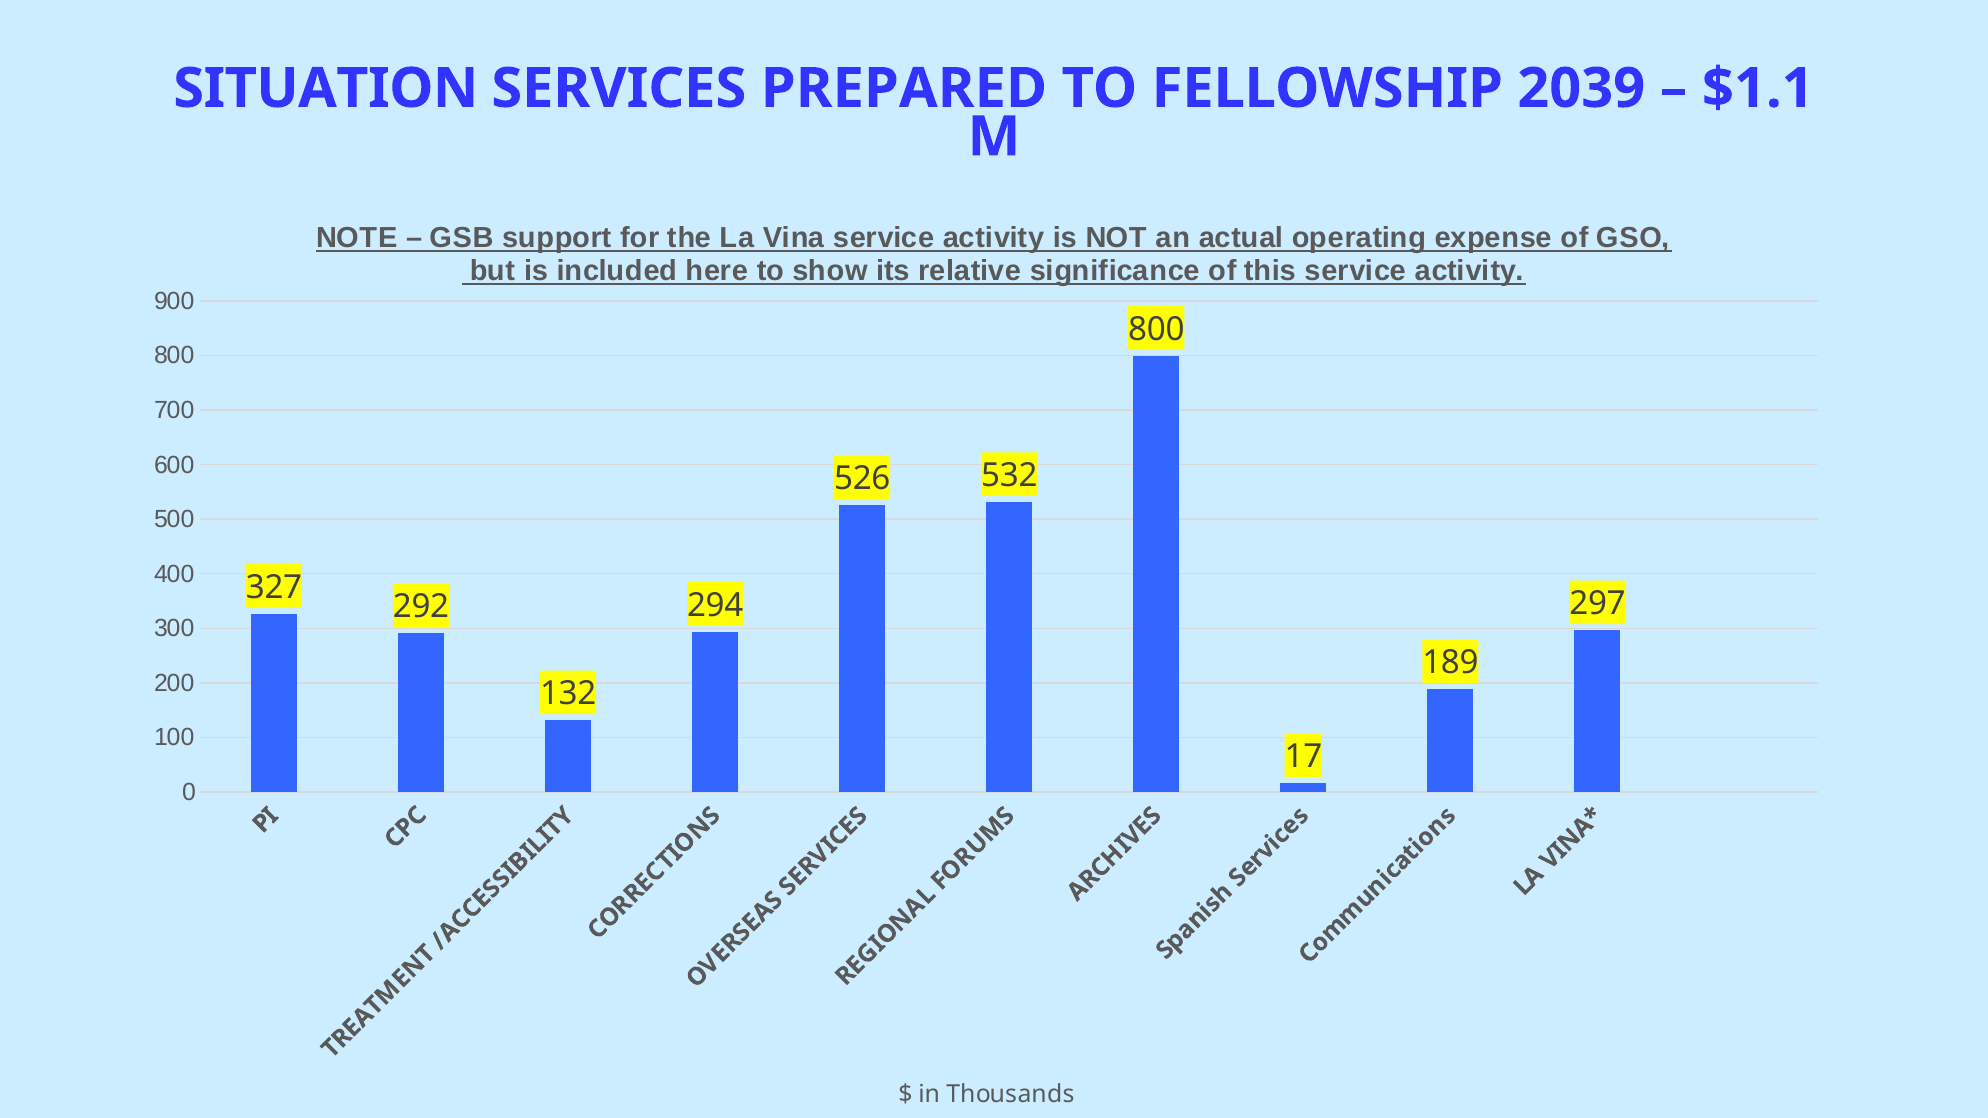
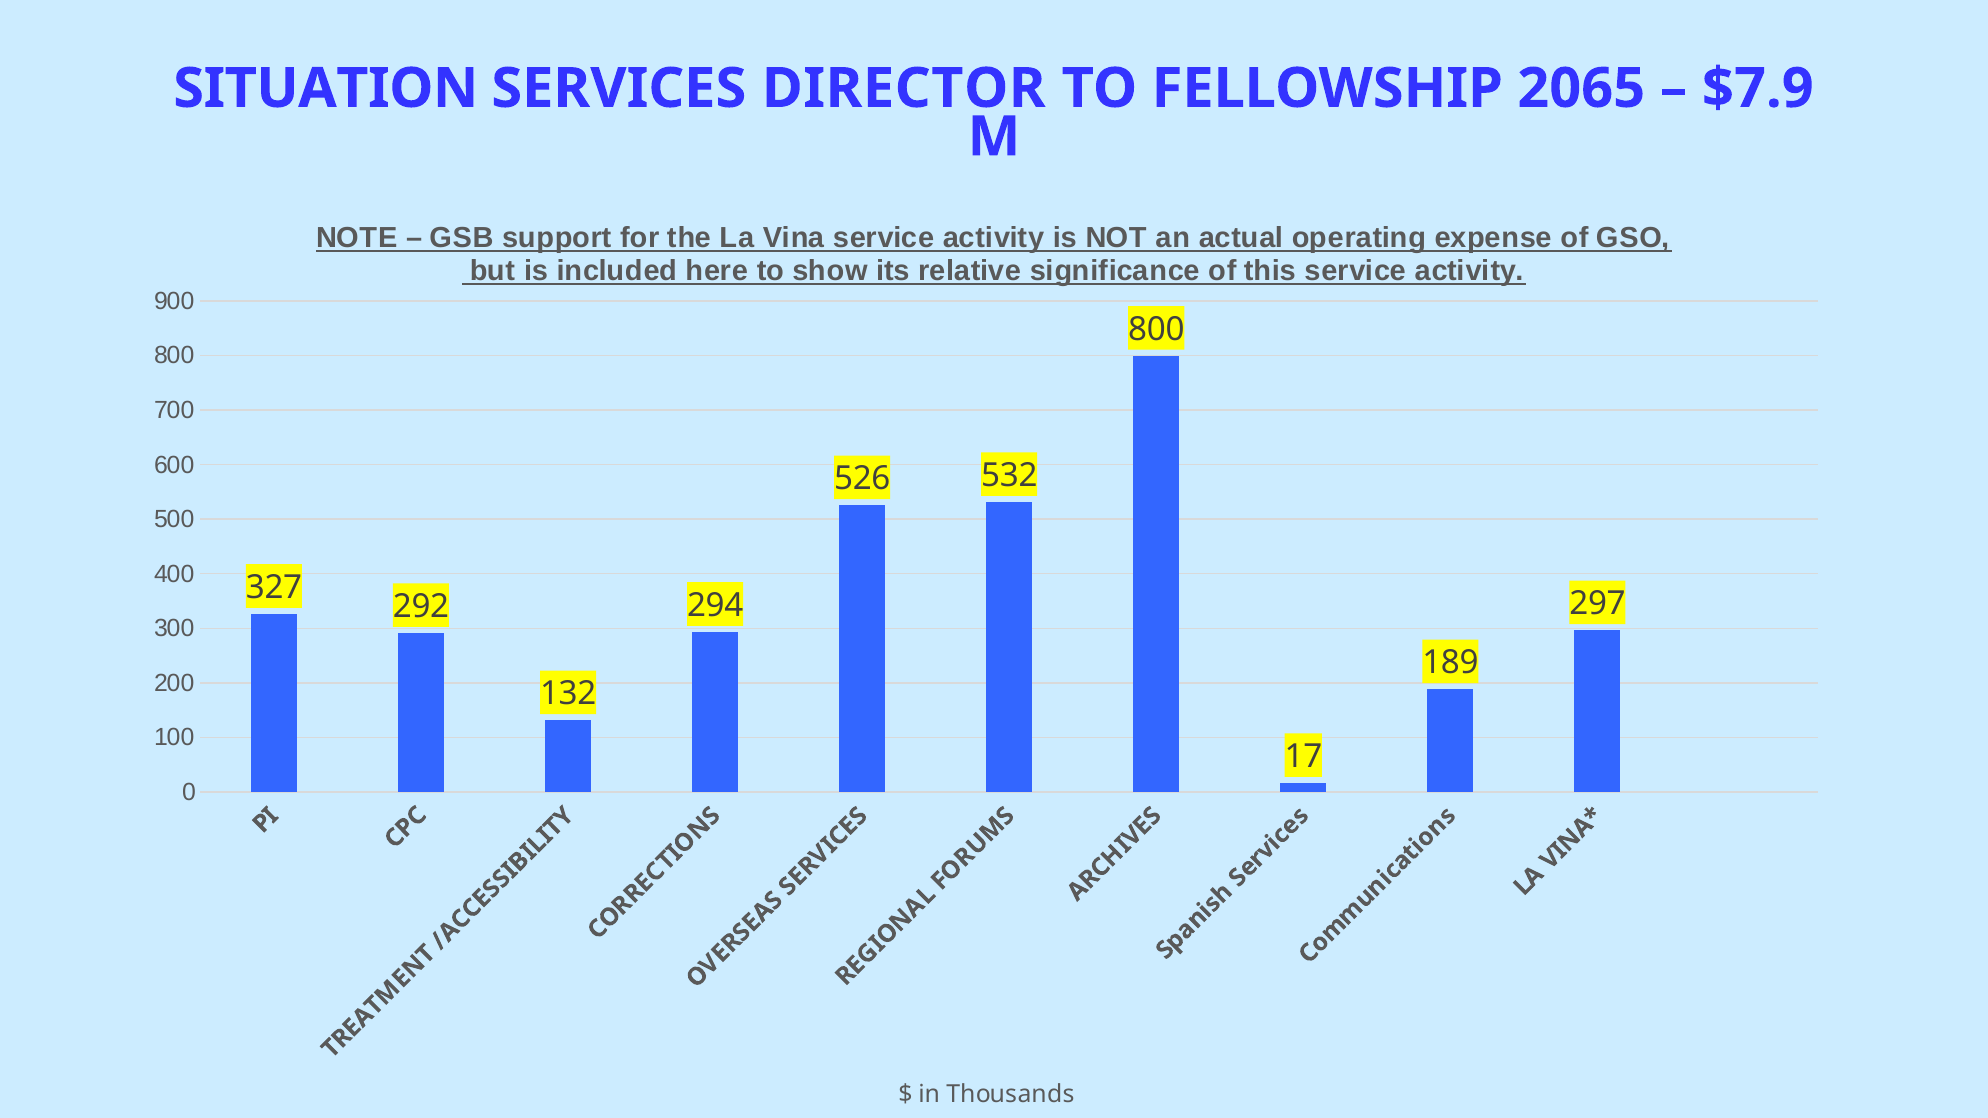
PREPARED: PREPARED -> DIRECTOR
2039: 2039 -> 2065
$1.1: $1.1 -> $7.9
